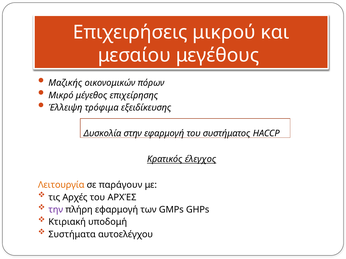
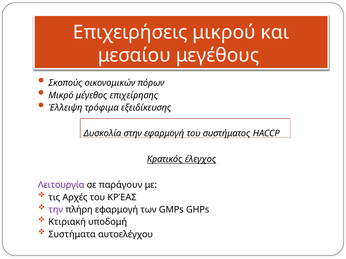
Μαζικής: Μαζικής -> Σκοπούς
Λειτουργία colour: orange -> purple
του ΑΡΧΈΣ: ΑΡΧΈΣ -> ΚΡΈΑΣ
